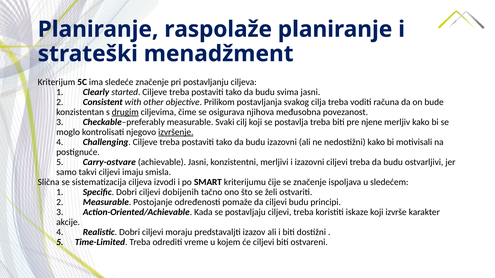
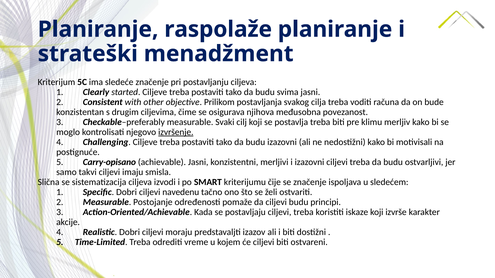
drugim underline: present -> none
njene: njene -> klimu
Carry-ostvare: Carry-ostvare -> Carry-opisano
dobijenih: dobijenih -> navedenu
